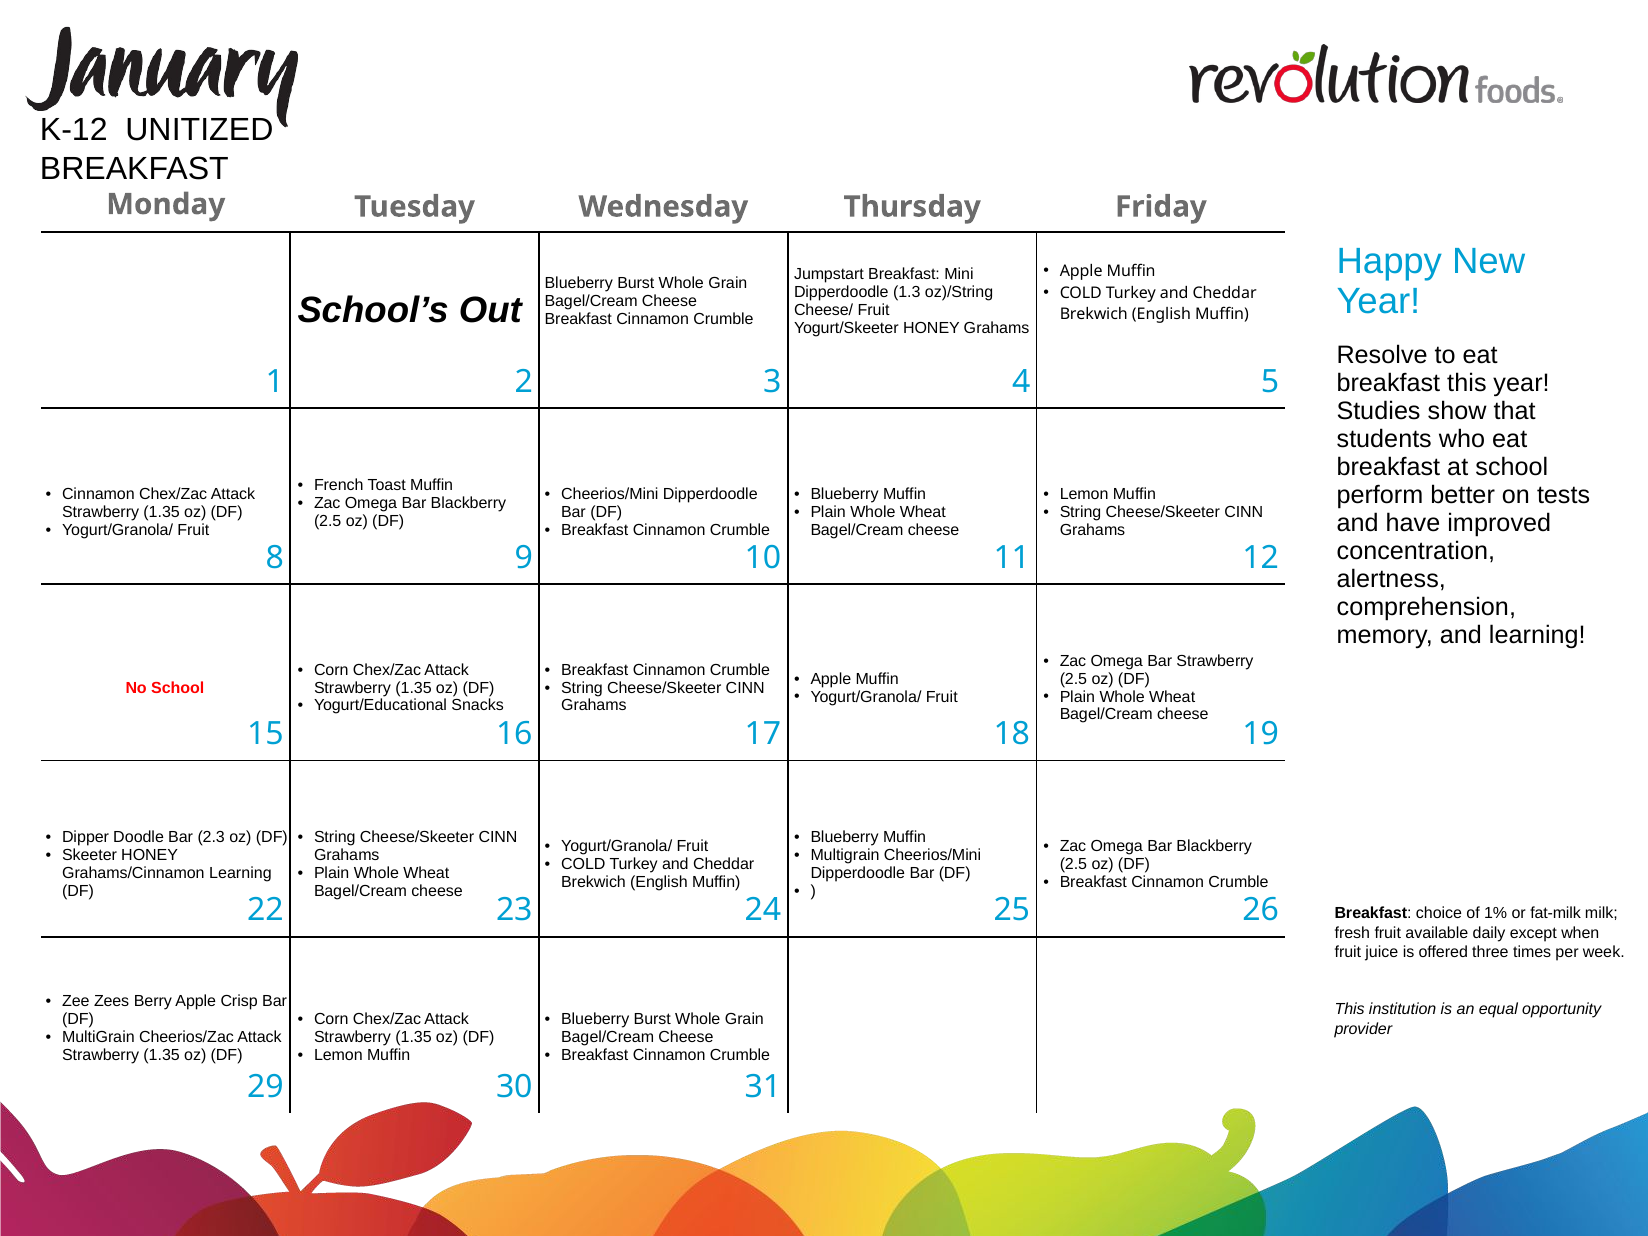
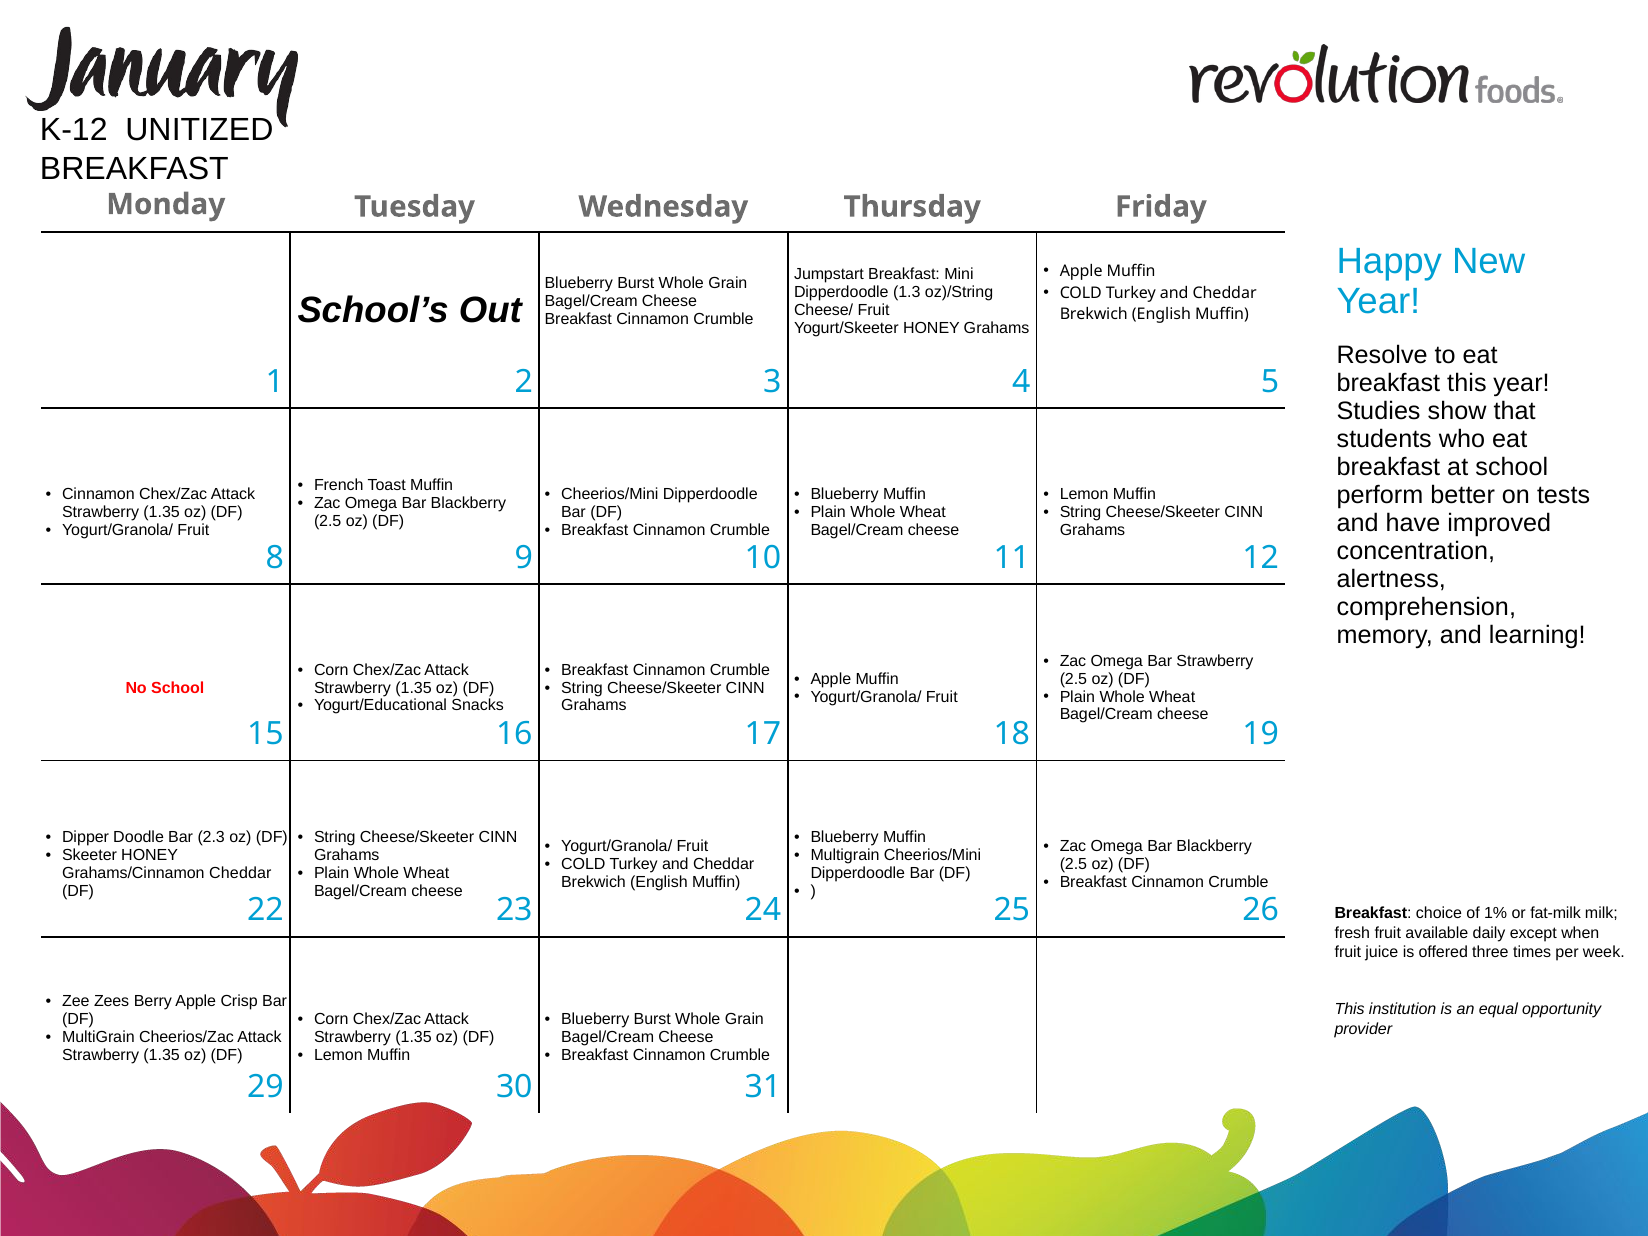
Grahams/Cinnamon Learning: Learning -> Cheddar
